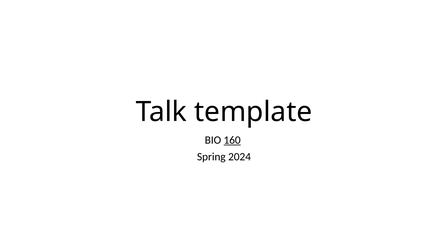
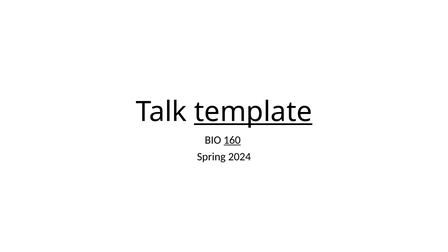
template underline: none -> present
